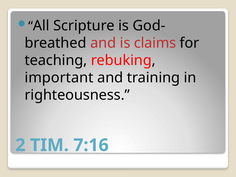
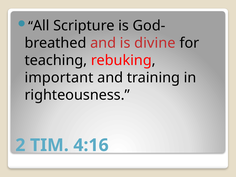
claims: claims -> divine
7:16: 7:16 -> 4:16
